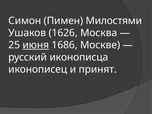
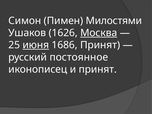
Москва underline: none -> present
1686 Москве: Москве -> Принят
иконописца: иконописца -> постоянное
